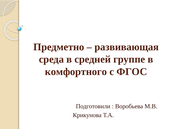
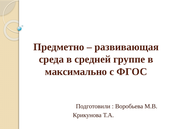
комфортного: комфортного -> максимально
